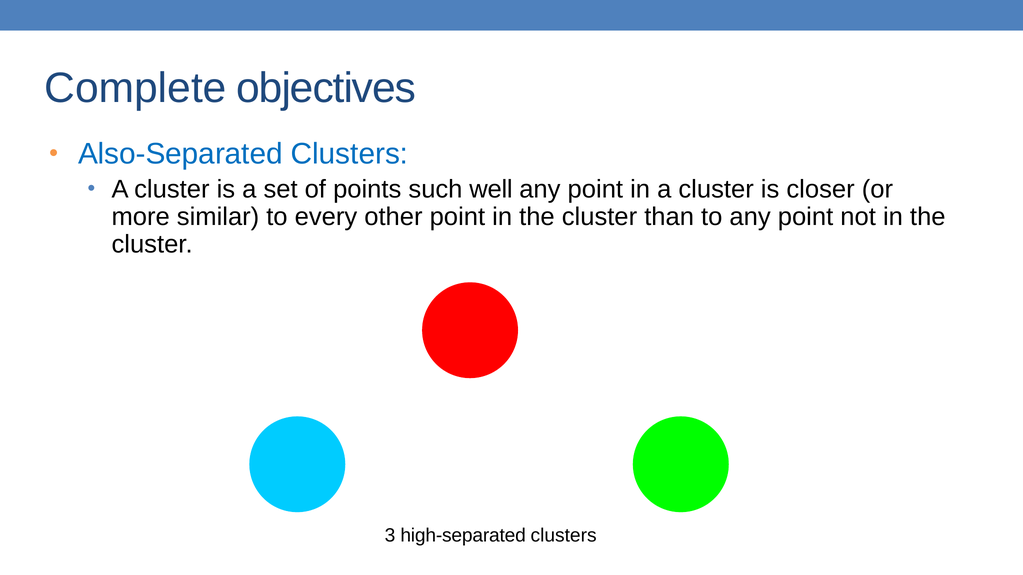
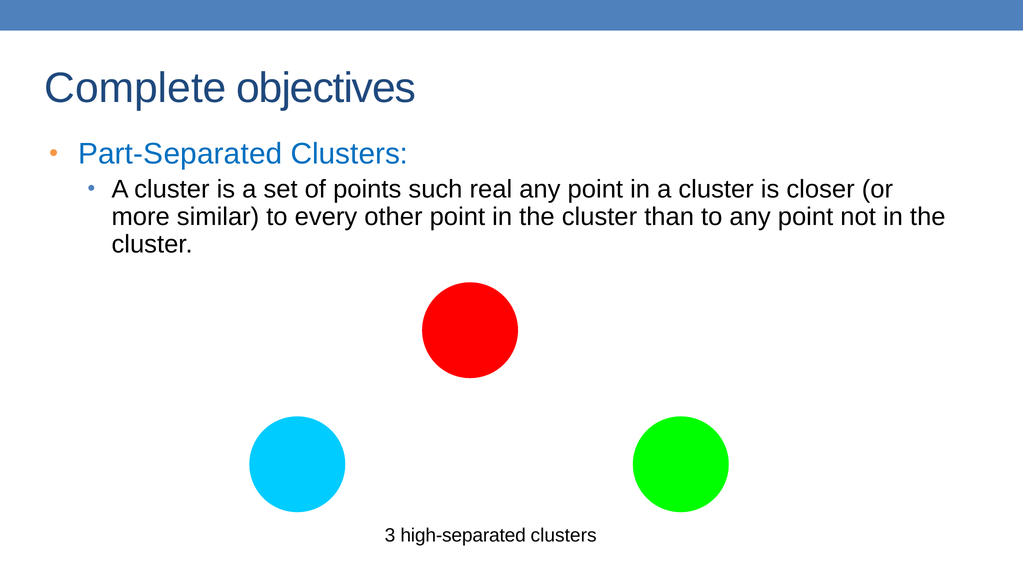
Also-Separated: Also-Separated -> Part-Separated
well: well -> real
